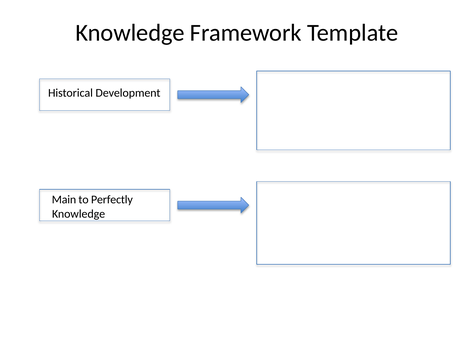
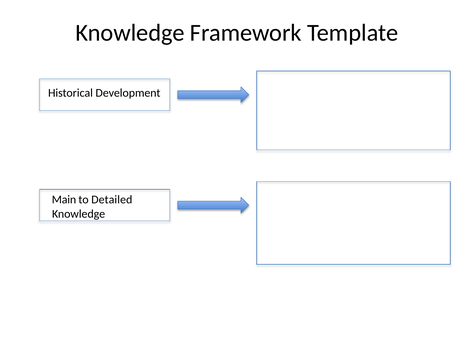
Perfectly: Perfectly -> Detailed
